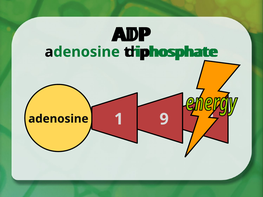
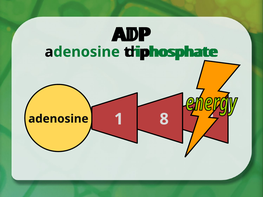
9: 9 -> 8
